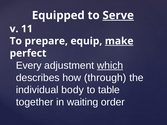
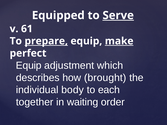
11: 11 -> 61
prepare underline: none -> present
Every at (29, 66): Every -> Equip
which underline: present -> none
through: through -> brought
table: table -> each
